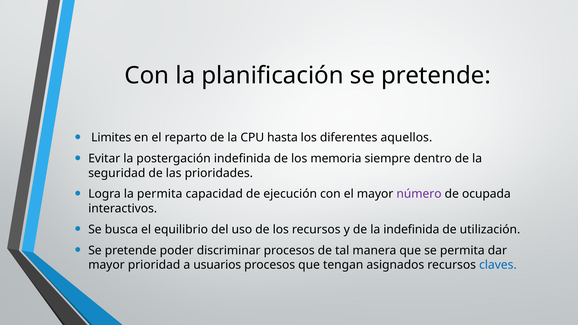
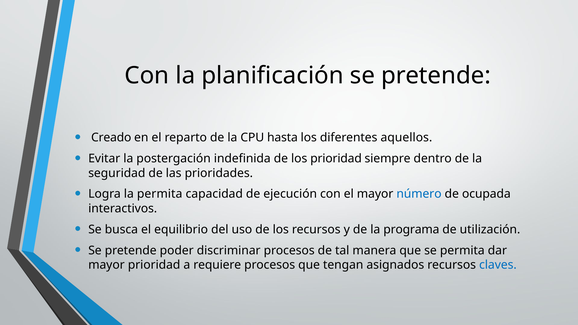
Limites: Limites -> Creado
los memoria: memoria -> prioridad
número colour: purple -> blue
la indefinida: indefinida -> programa
usuarios: usuarios -> requiere
